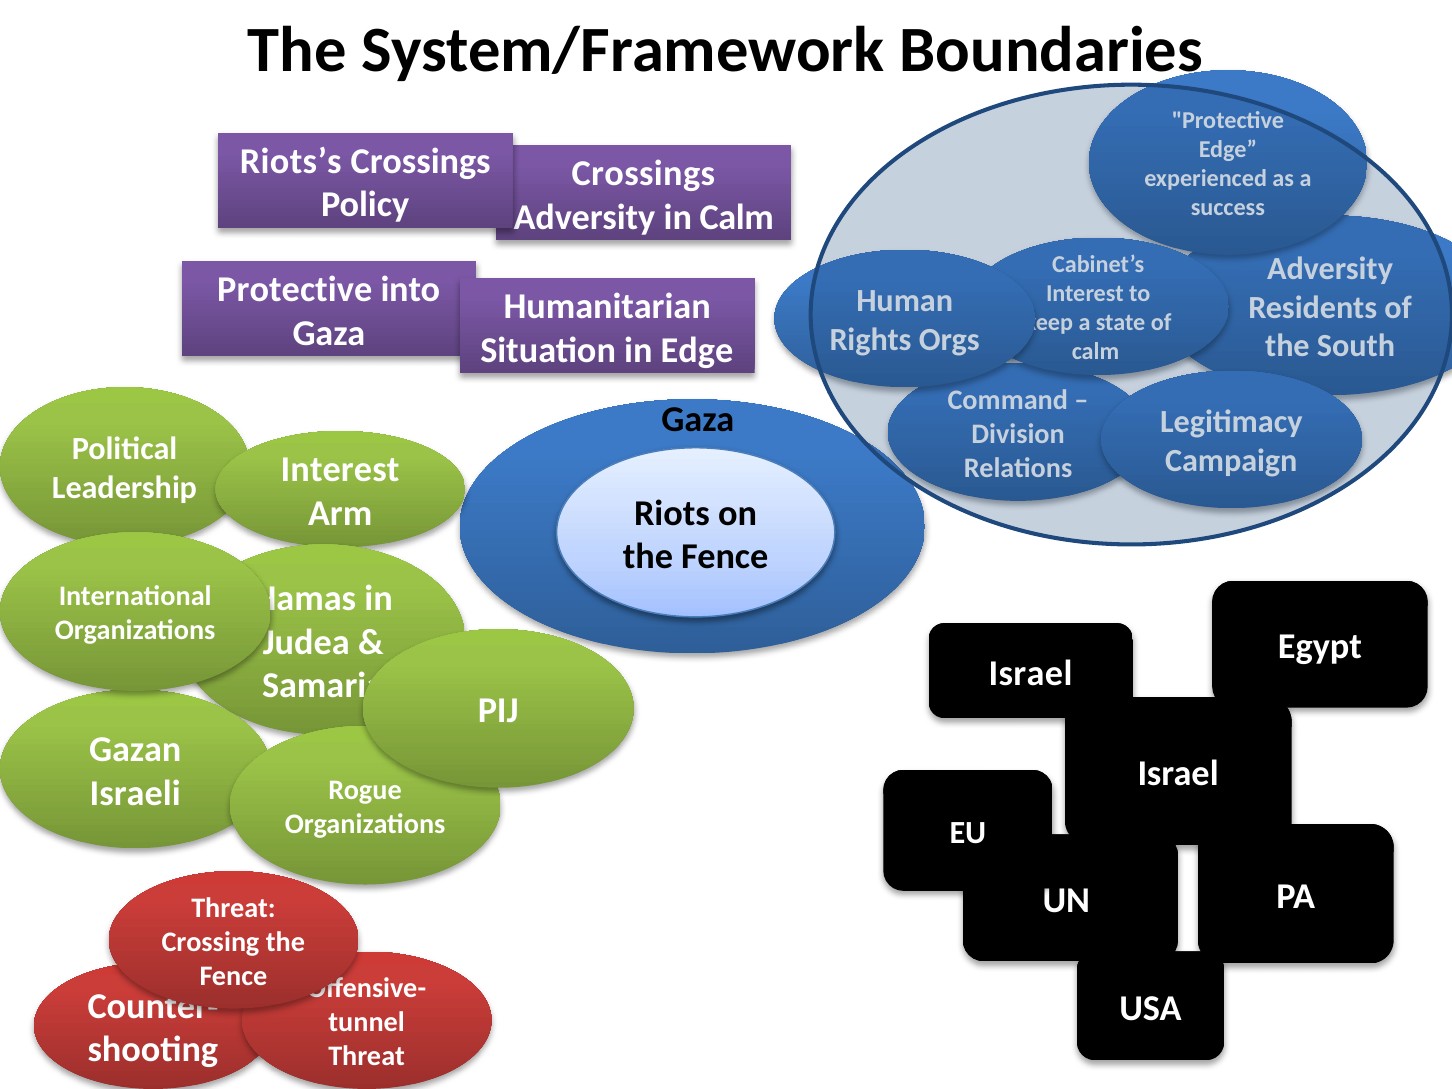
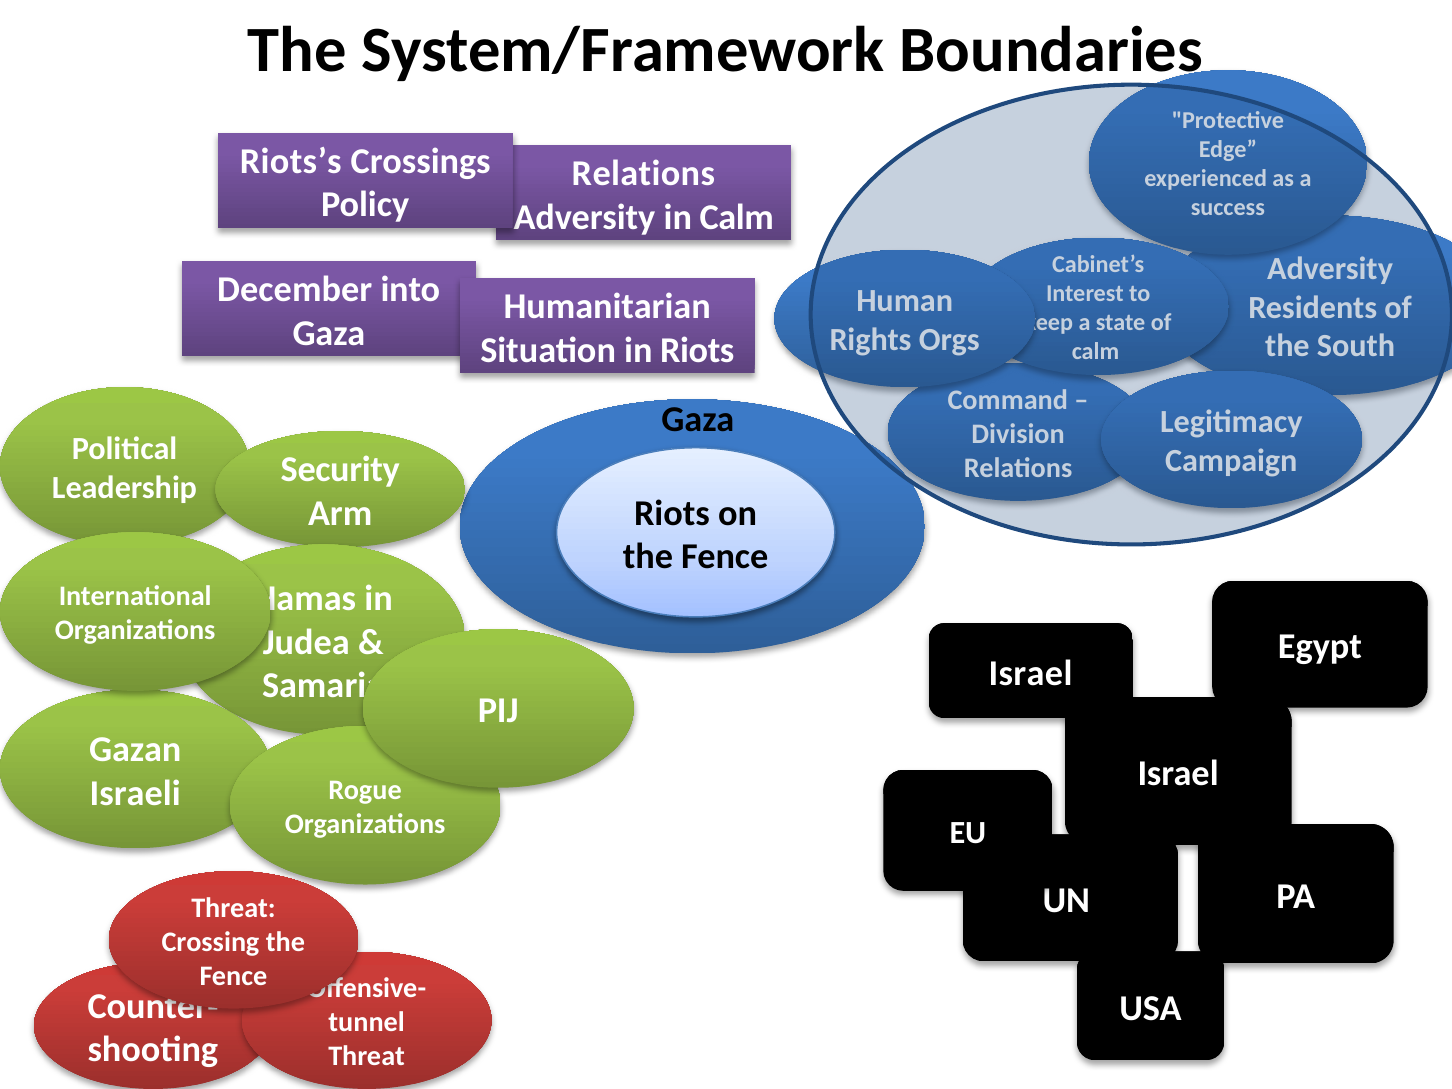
Crossings at (643, 173): Crossings -> Relations
Protective at (295, 290): Protective -> December
in Edge: Edge -> Riots
Leadership Interest: Interest -> Security
